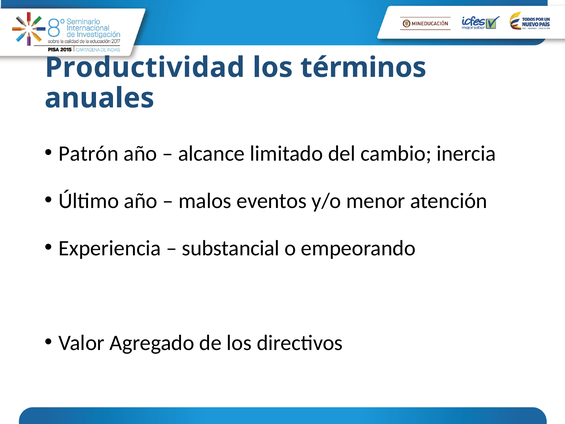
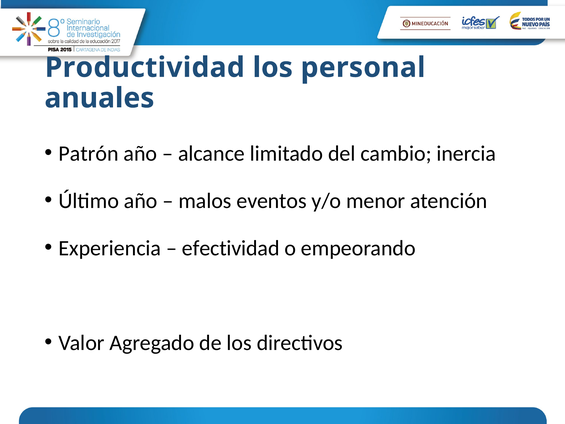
términos: términos -> personal
substancial: substancial -> efectividad
